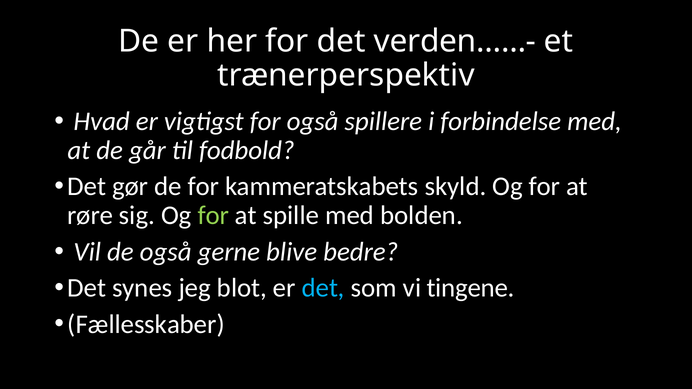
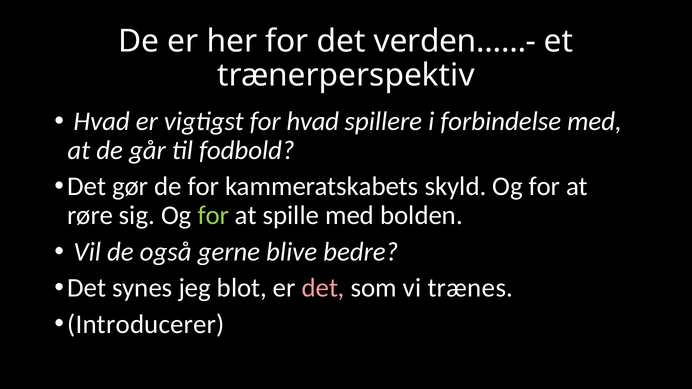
for også: også -> hvad
det at (323, 288) colour: light blue -> pink
tingene: tingene -> trænes
Fællesskaber: Fællesskaber -> Introducerer
